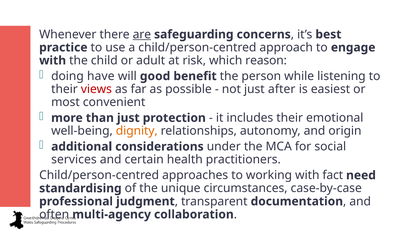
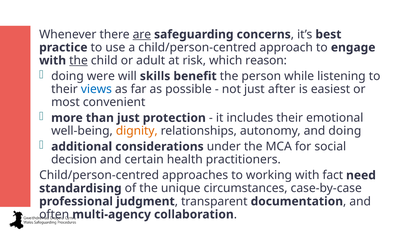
the at (79, 60) underline: none -> present
have: have -> were
good: good -> skills
views colour: red -> blue
and origin: origin -> doing
services: services -> decision
